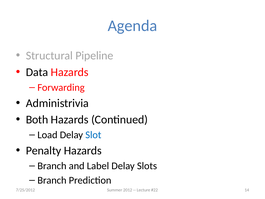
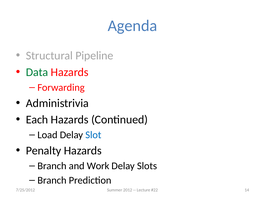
Data colour: black -> green
Both: Both -> Each
Label: Label -> Work
